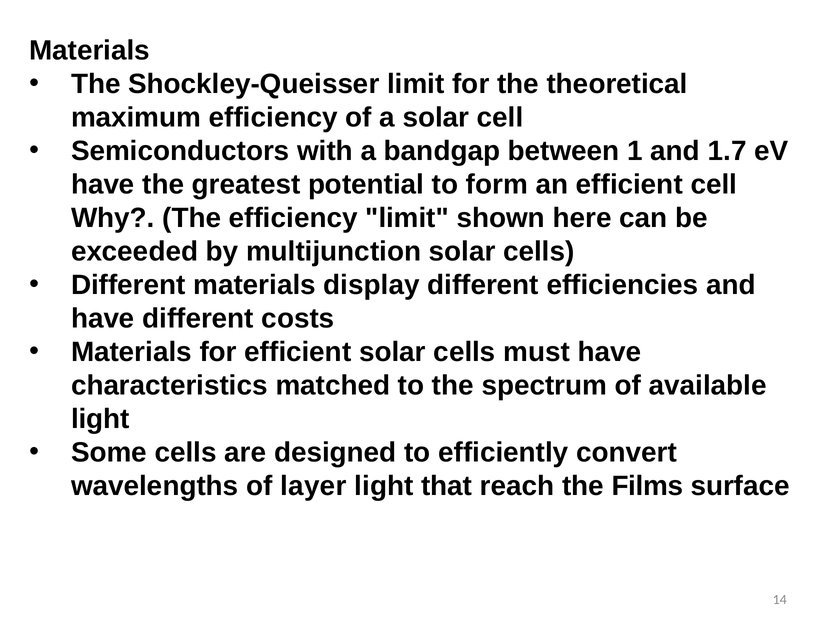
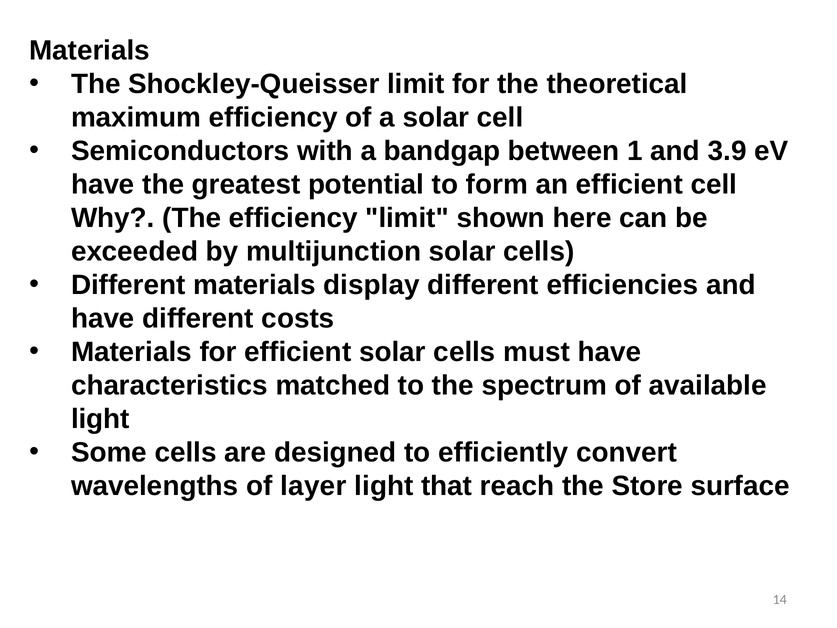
1.7: 1.7 -> 3.9
Films: Films -> Store
